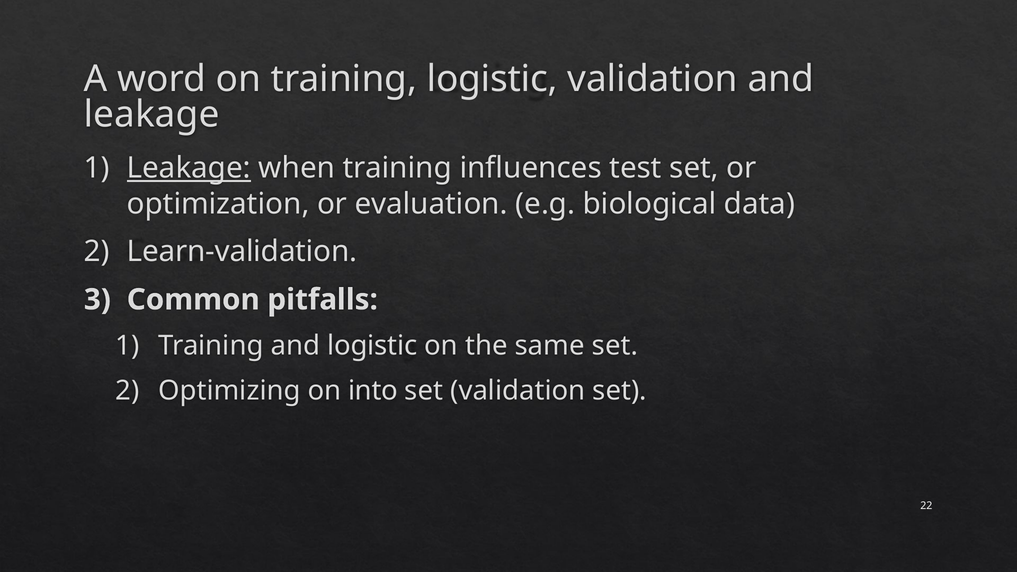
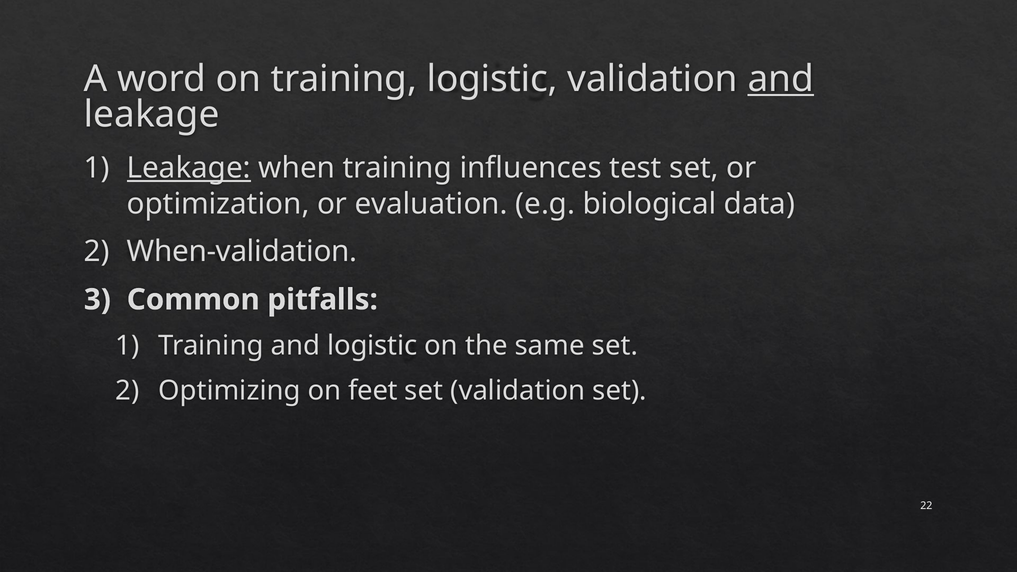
and at (781, 79) underline: none -> present
Learn-validation: Learn-validation -> When-validation
into: into -> feet
